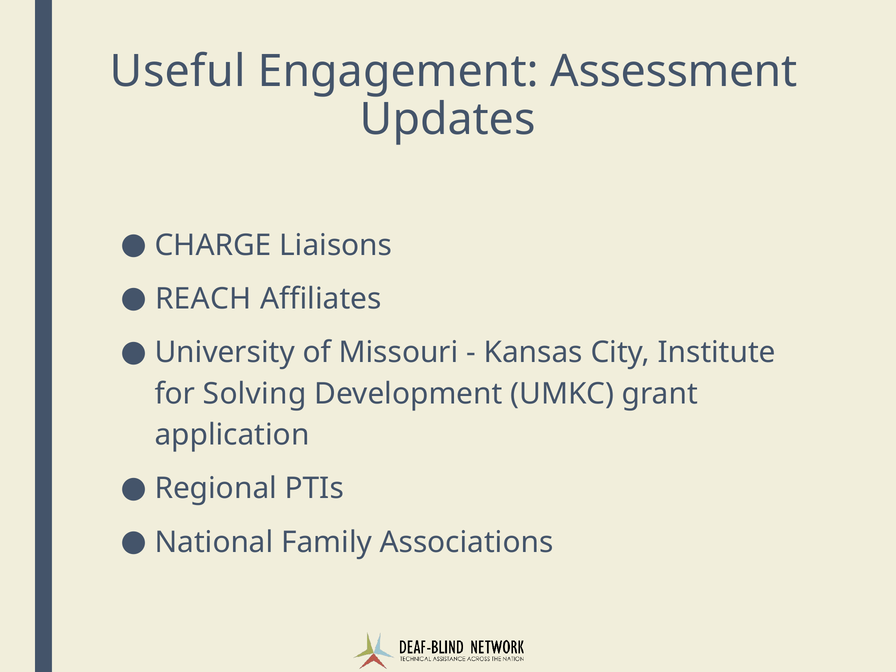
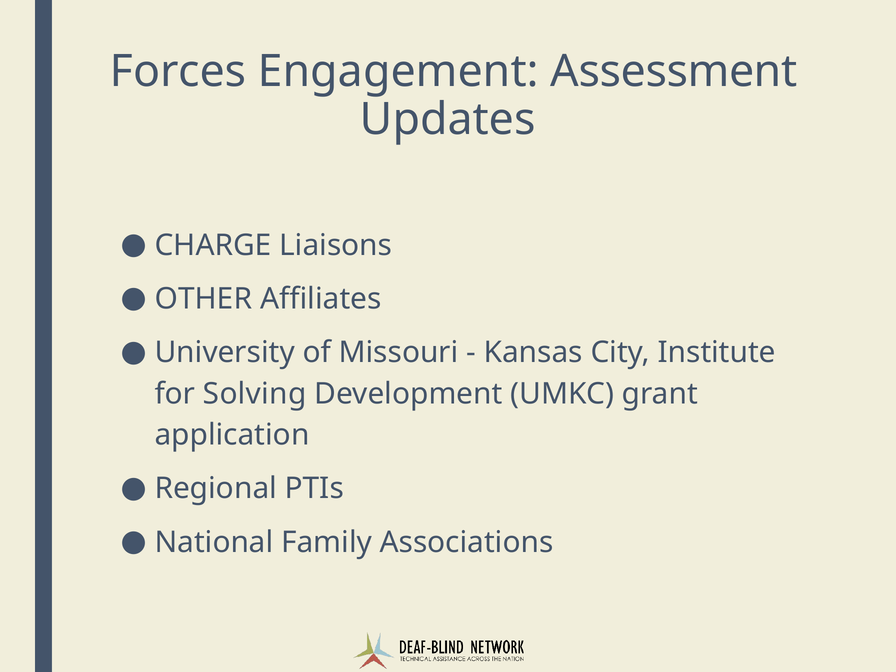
Useful: Useful -> Forces
REACH: REACH -> OTHER
